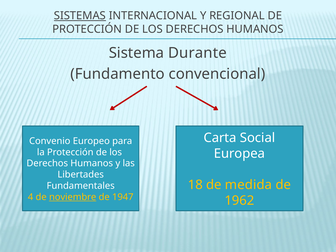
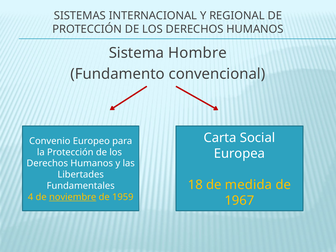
SISTEMAS underline: present -> none
Durante: Durante -> Hombre
1947: 1947 -> 1959
1962: 1962 -> 1967
